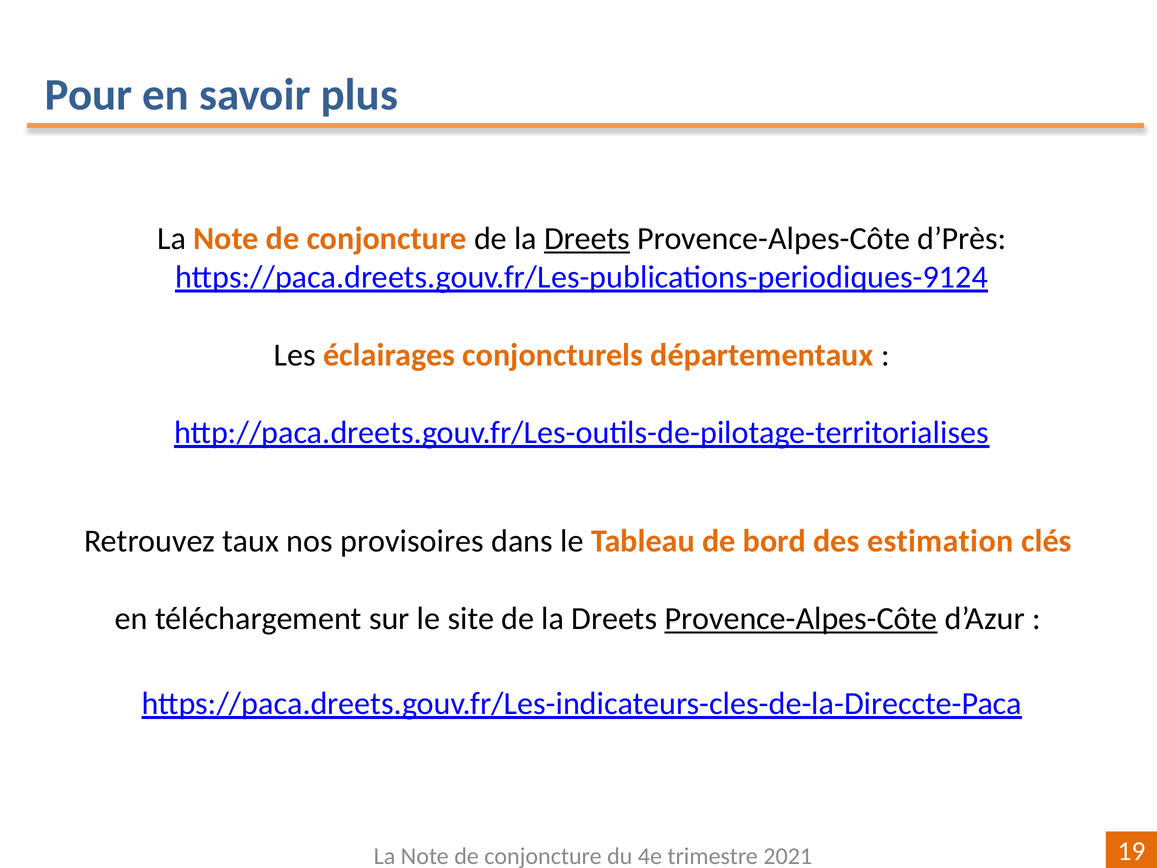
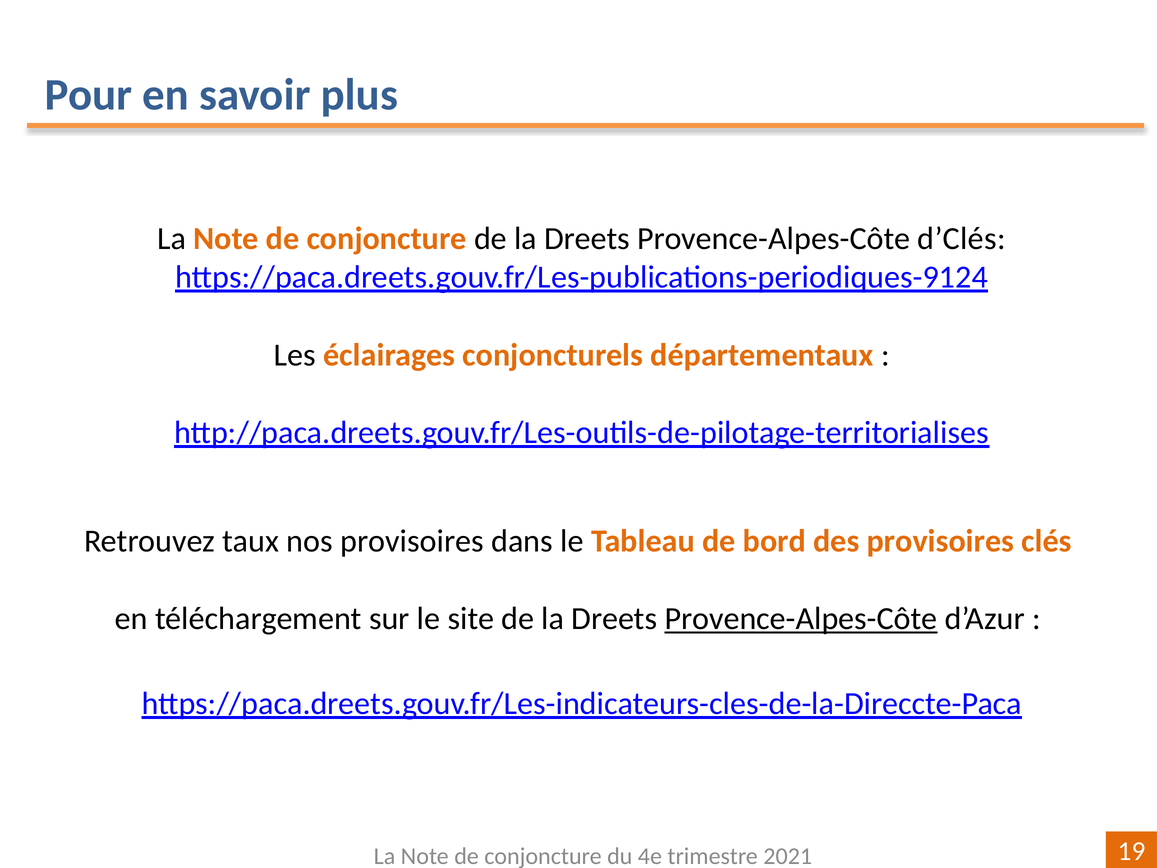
Dreets at (587, 238) underline: present -> none
d’Près: d’Près -> d’Clés
des estimation: estimation -> provisoires
